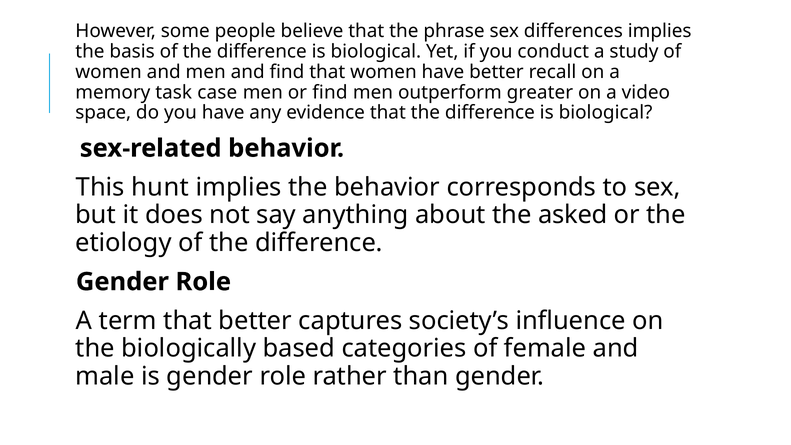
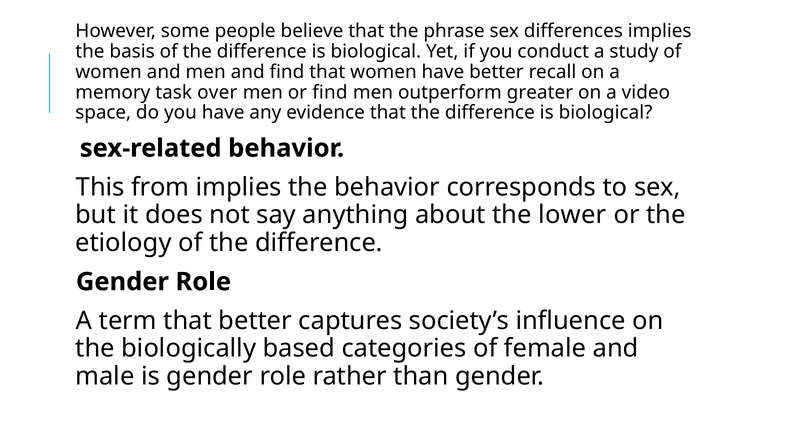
case: case -> over
hunt: hunt -> from
asked: asked -> lower
